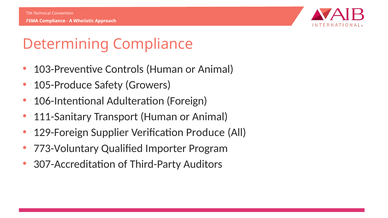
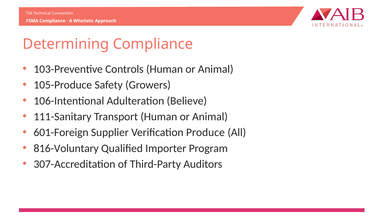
Foreign: Foreign -> Believe
129-Foreign: 129-Foreign -> 601-Foreign
773-Voluntary: 773-Voluntary -> 816-Voluntary
